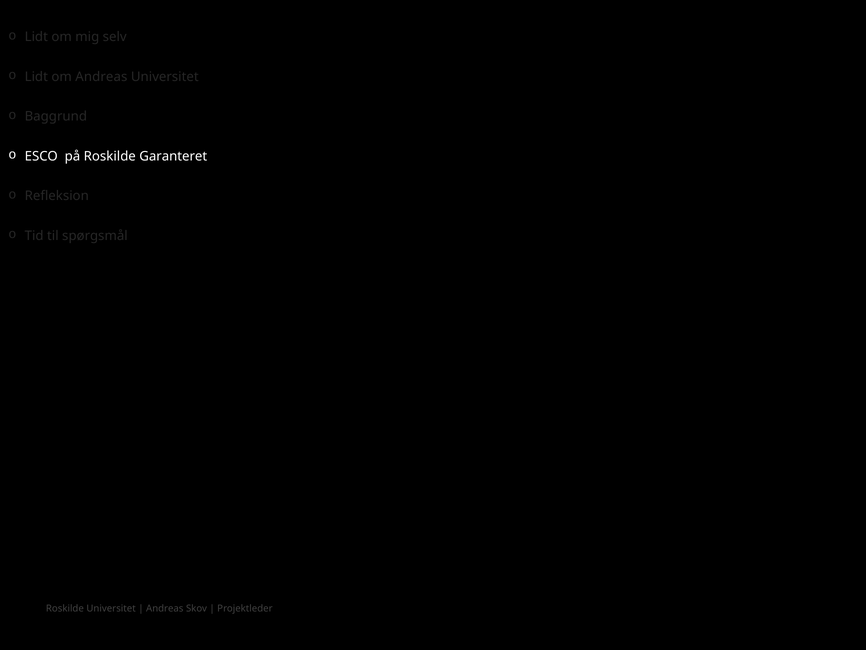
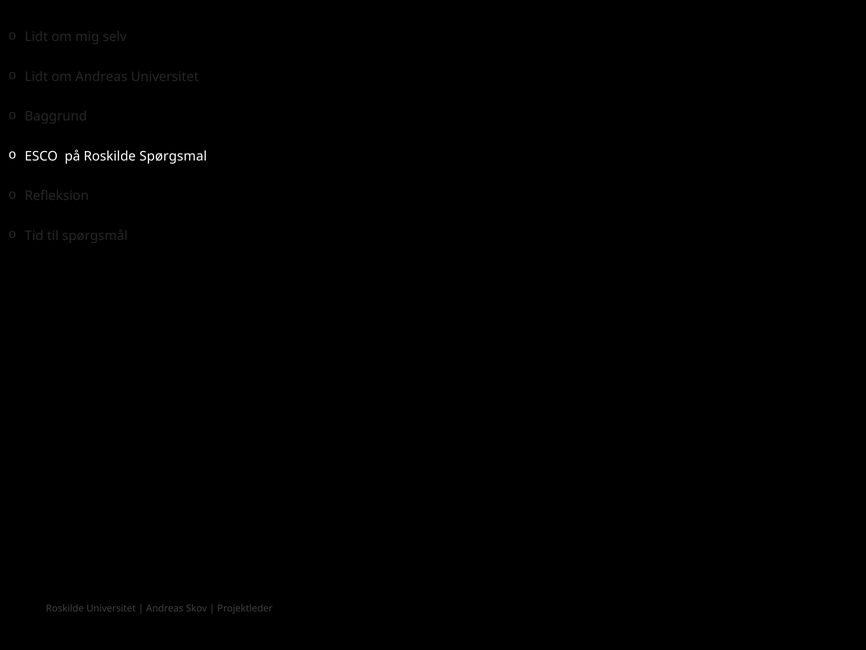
Garanteret: Garanteret -> Spørgsmal
